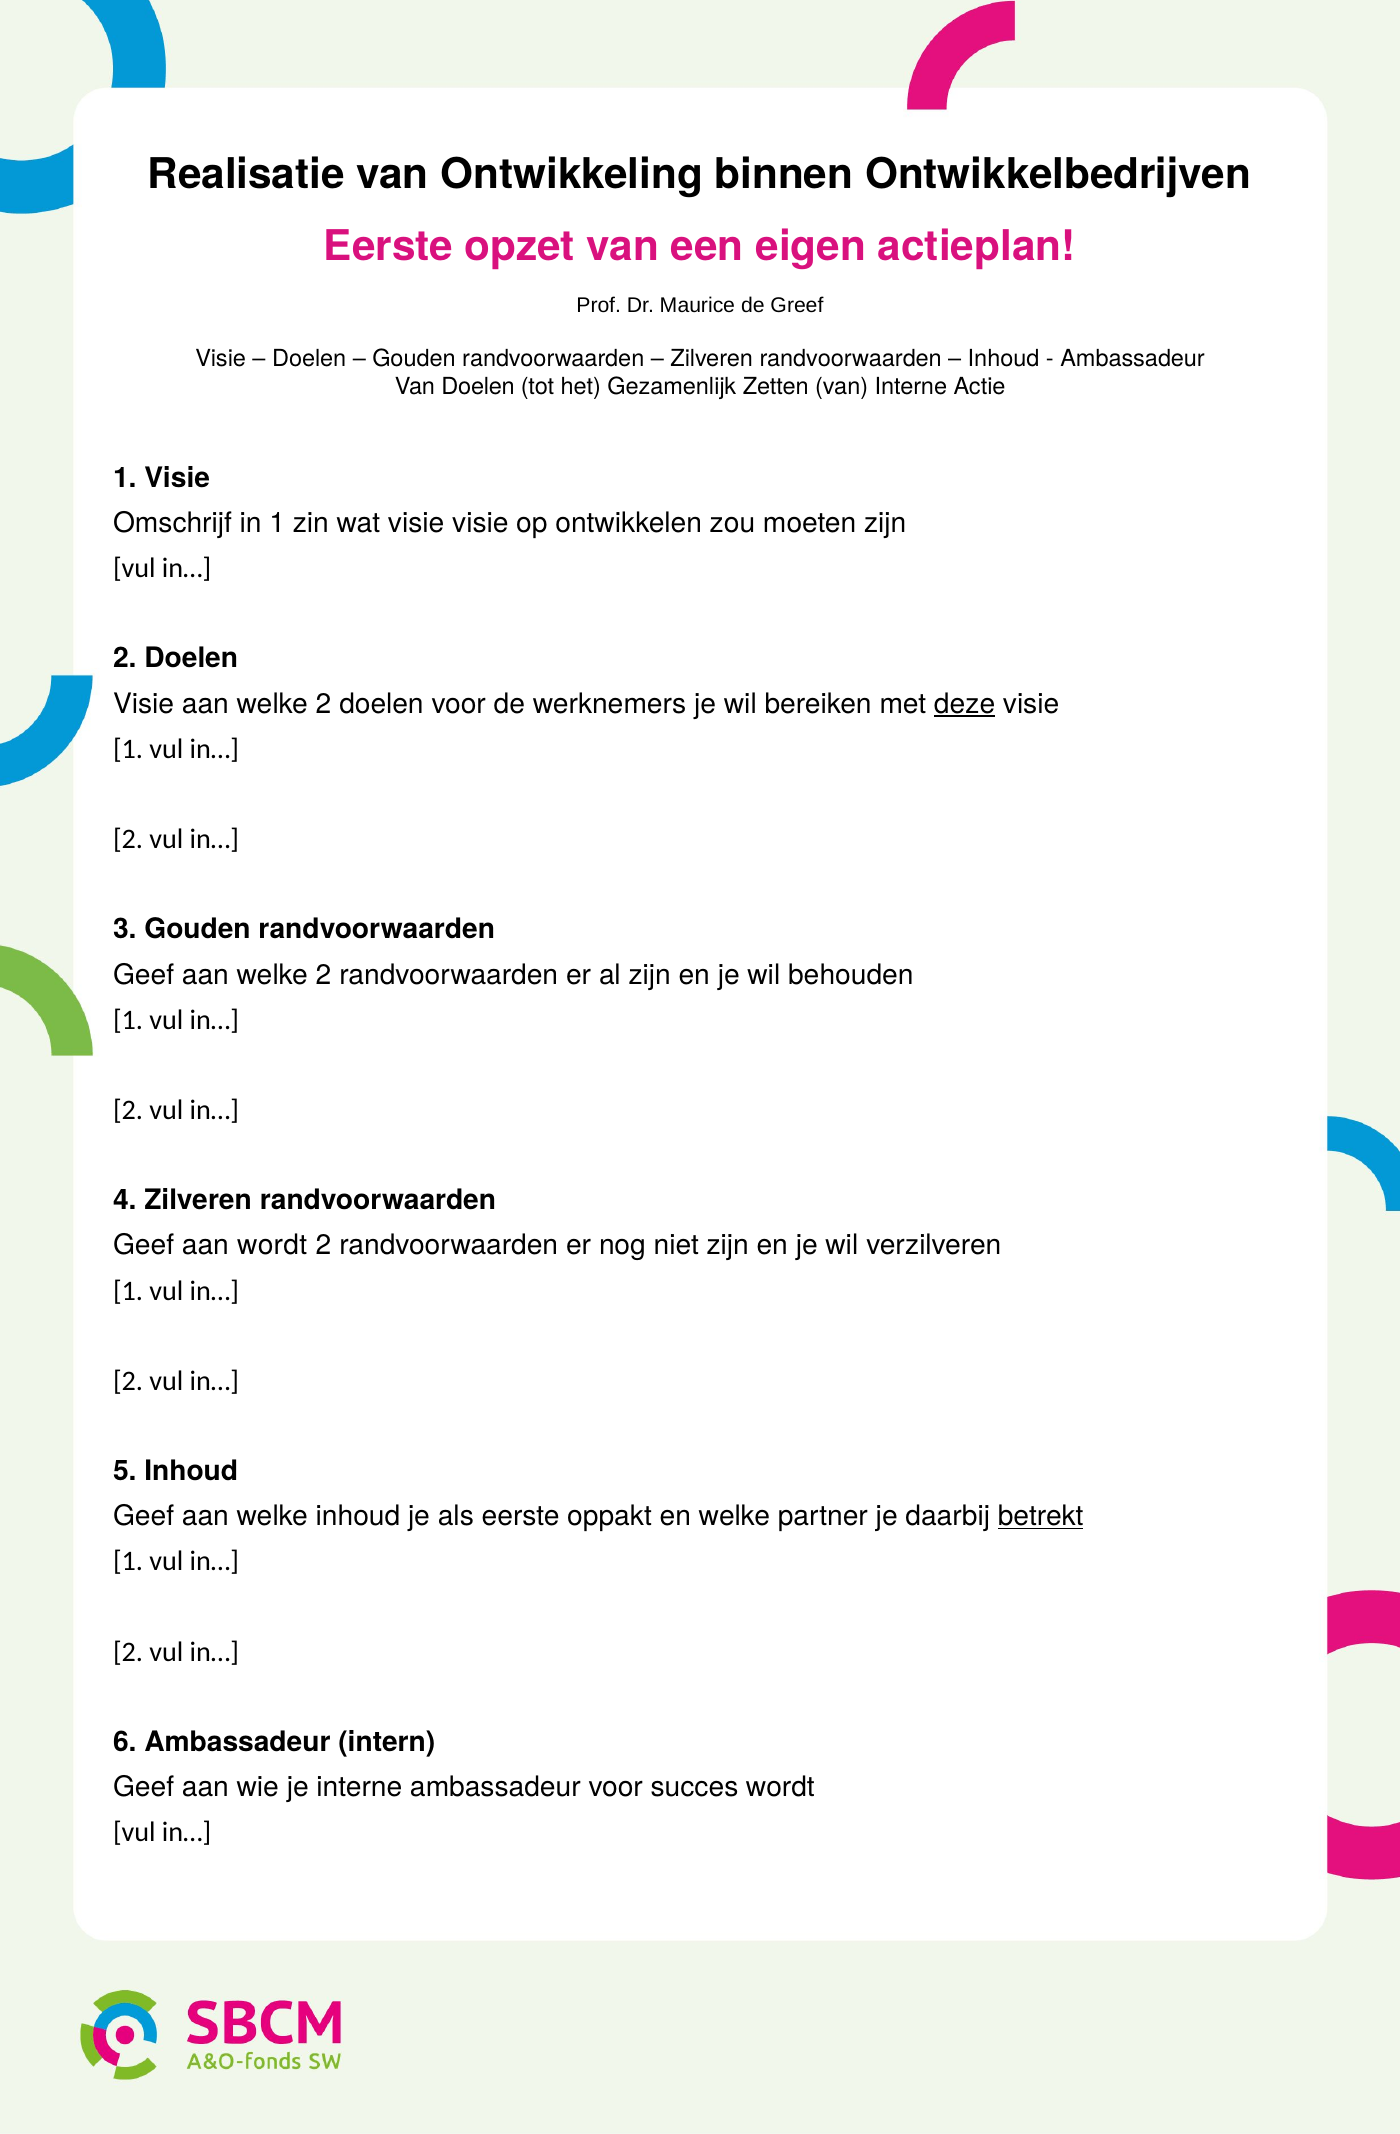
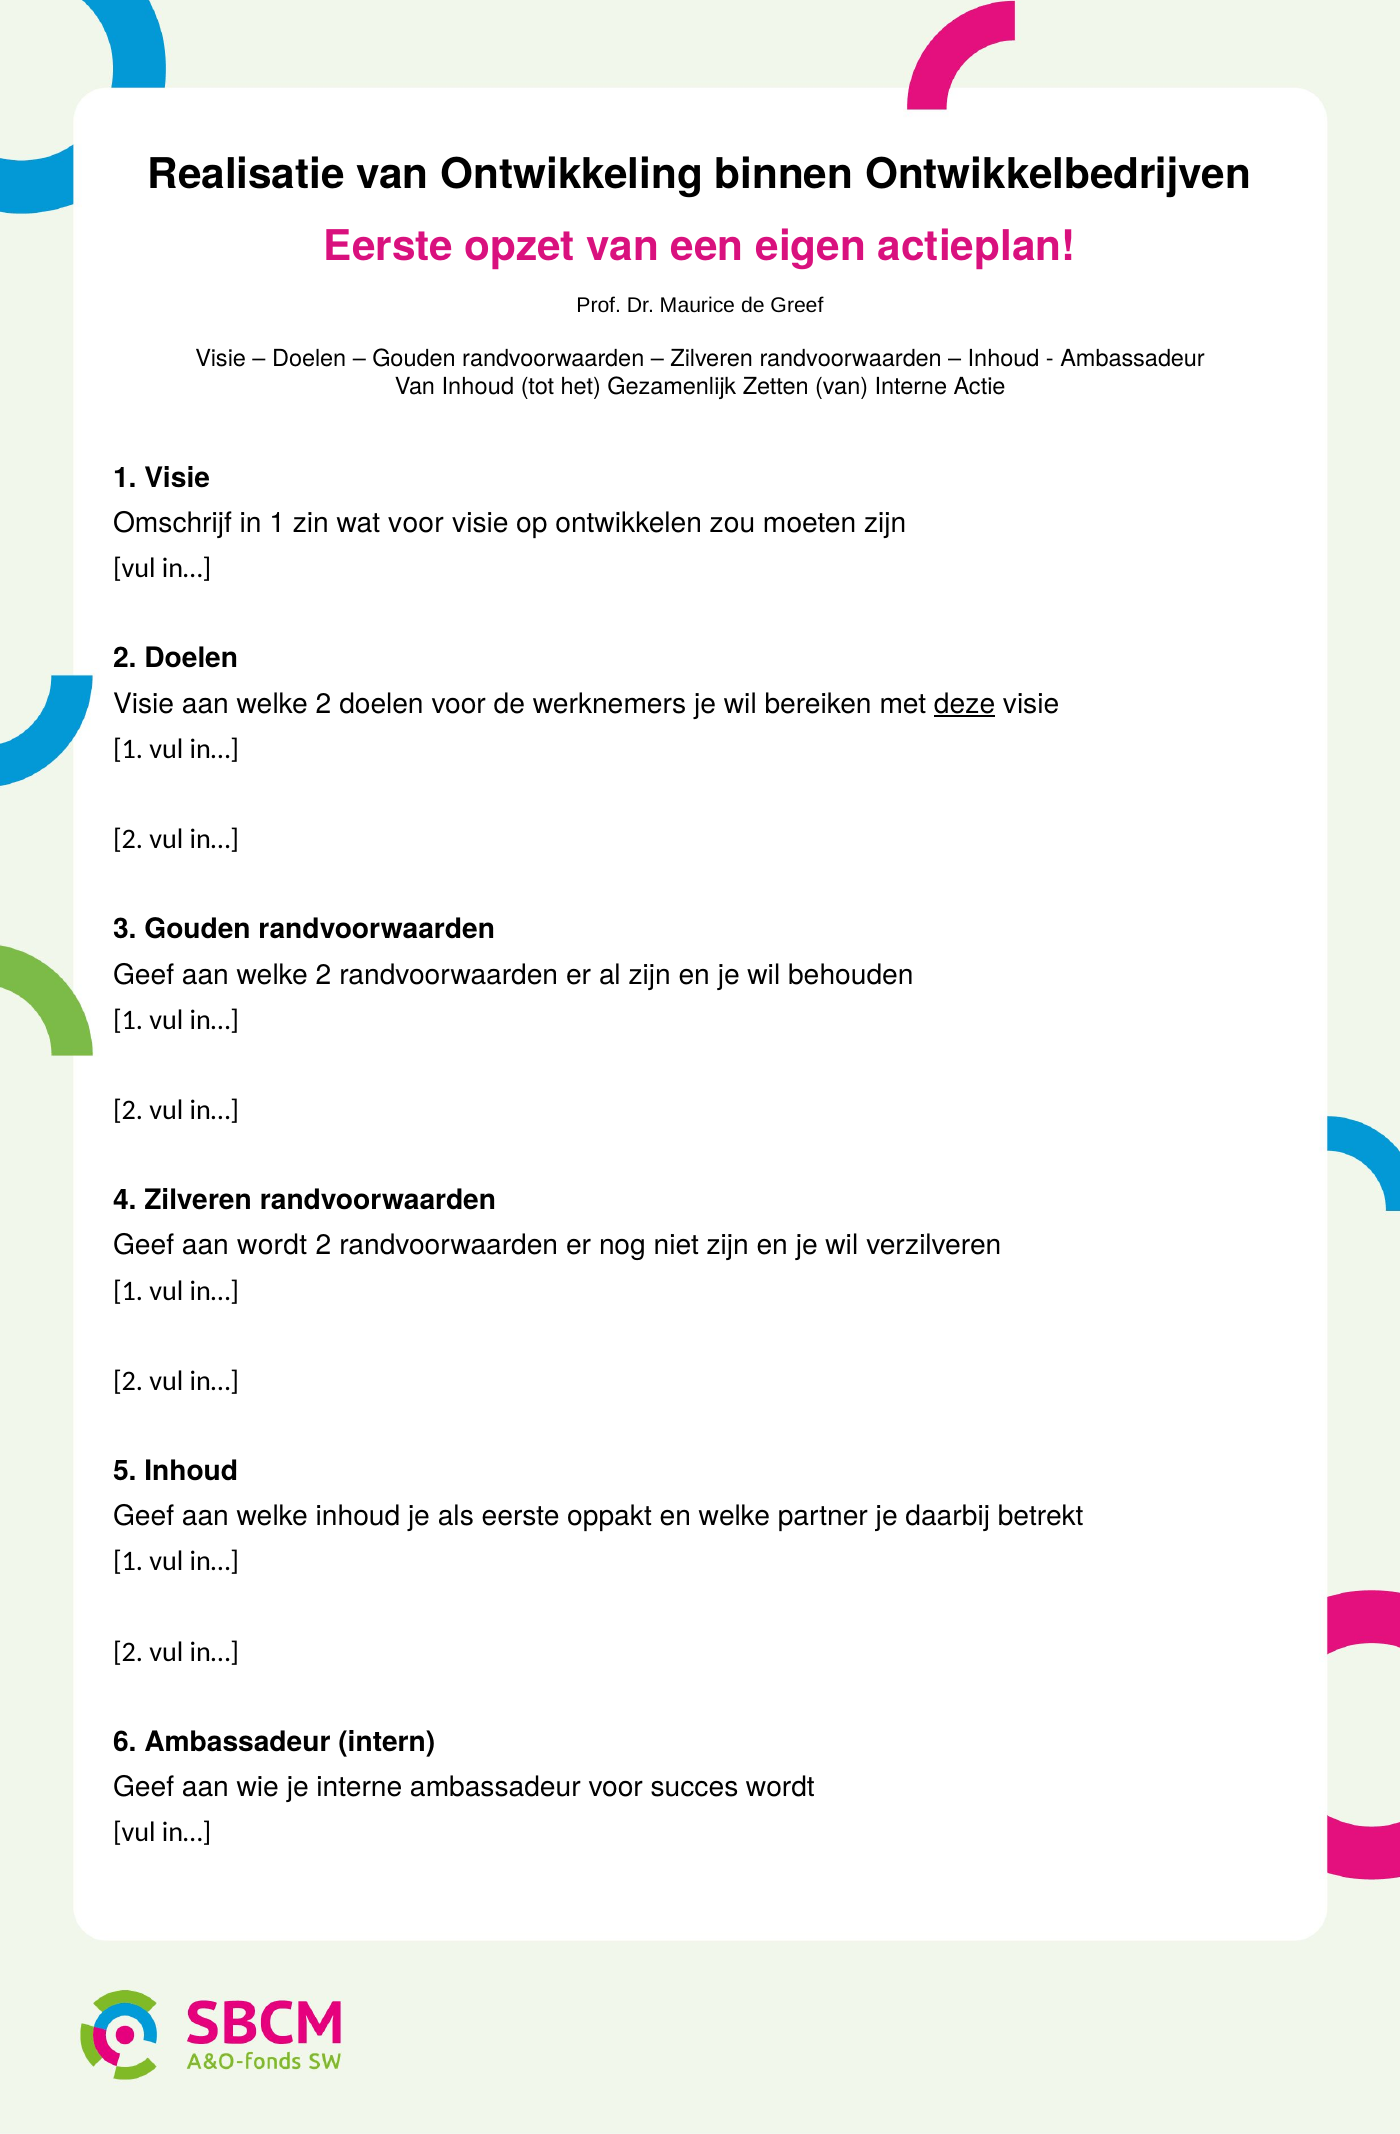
Van Doelen: Doelen -> Inhoud
wat visie: visie -> voor
betrekt underline: present -> none
